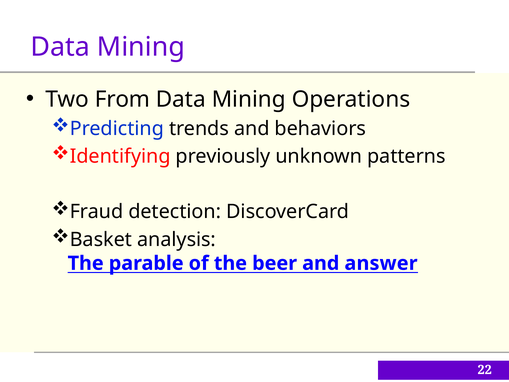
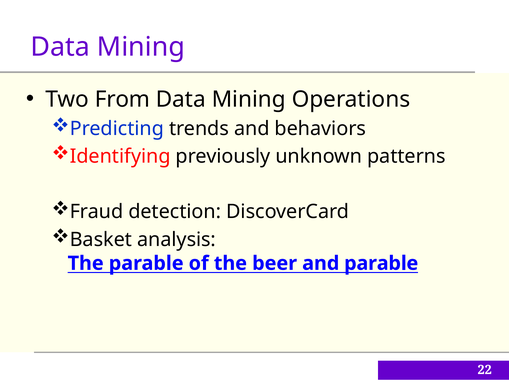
and answer: answer -> parable
